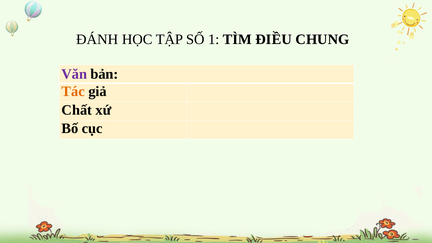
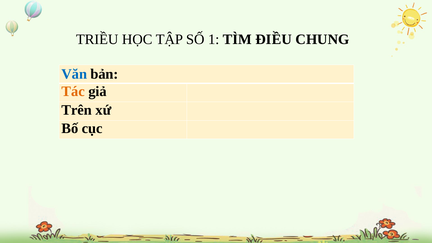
ĐÁNH: ĐÁNH -> TRIỀU
Văn colour: purple -> blue
Chất: Chất -> Trên
